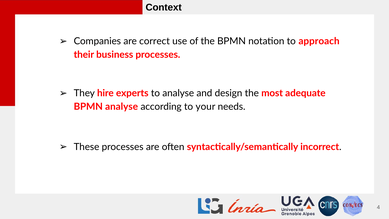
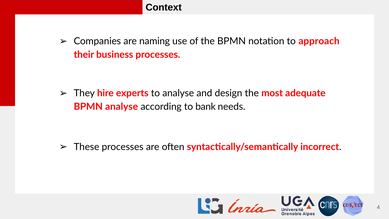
correct: correct -> naming
your: your -> bank
